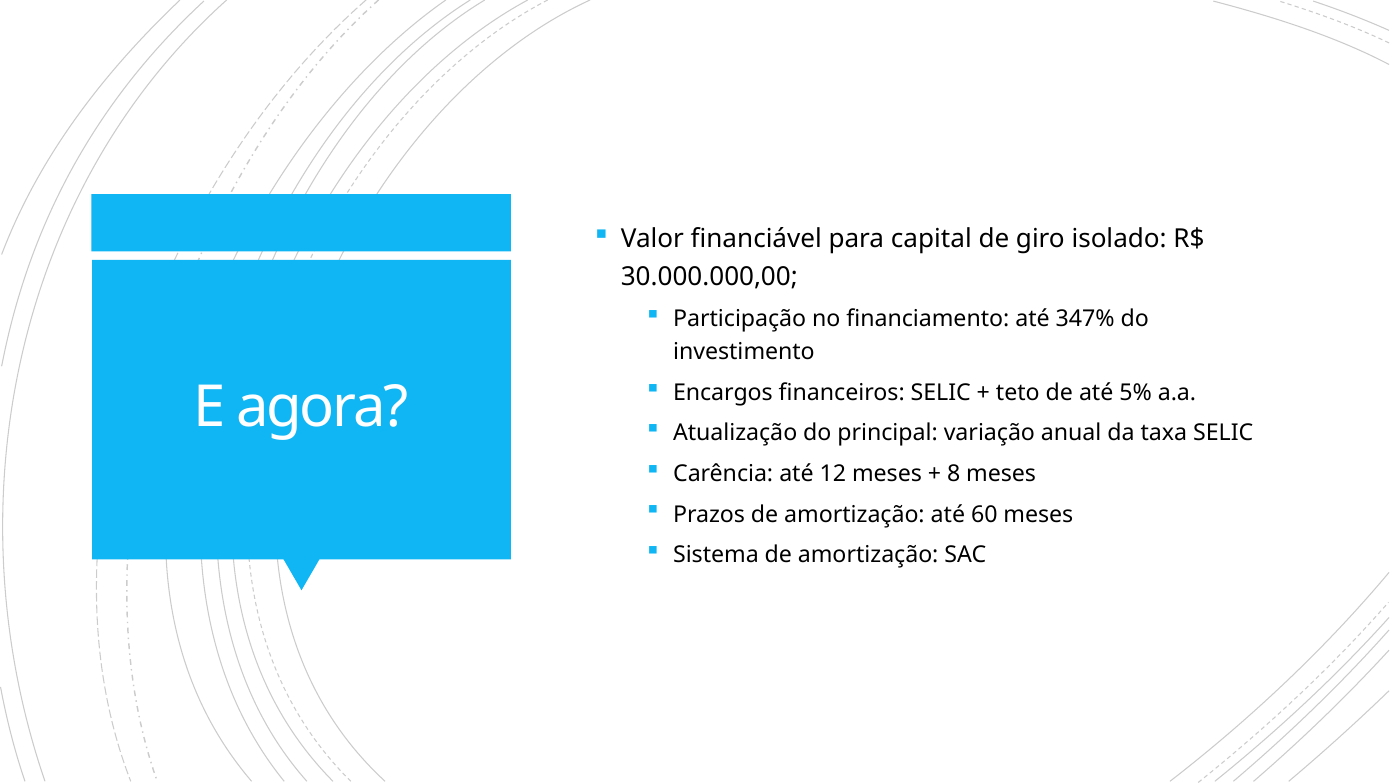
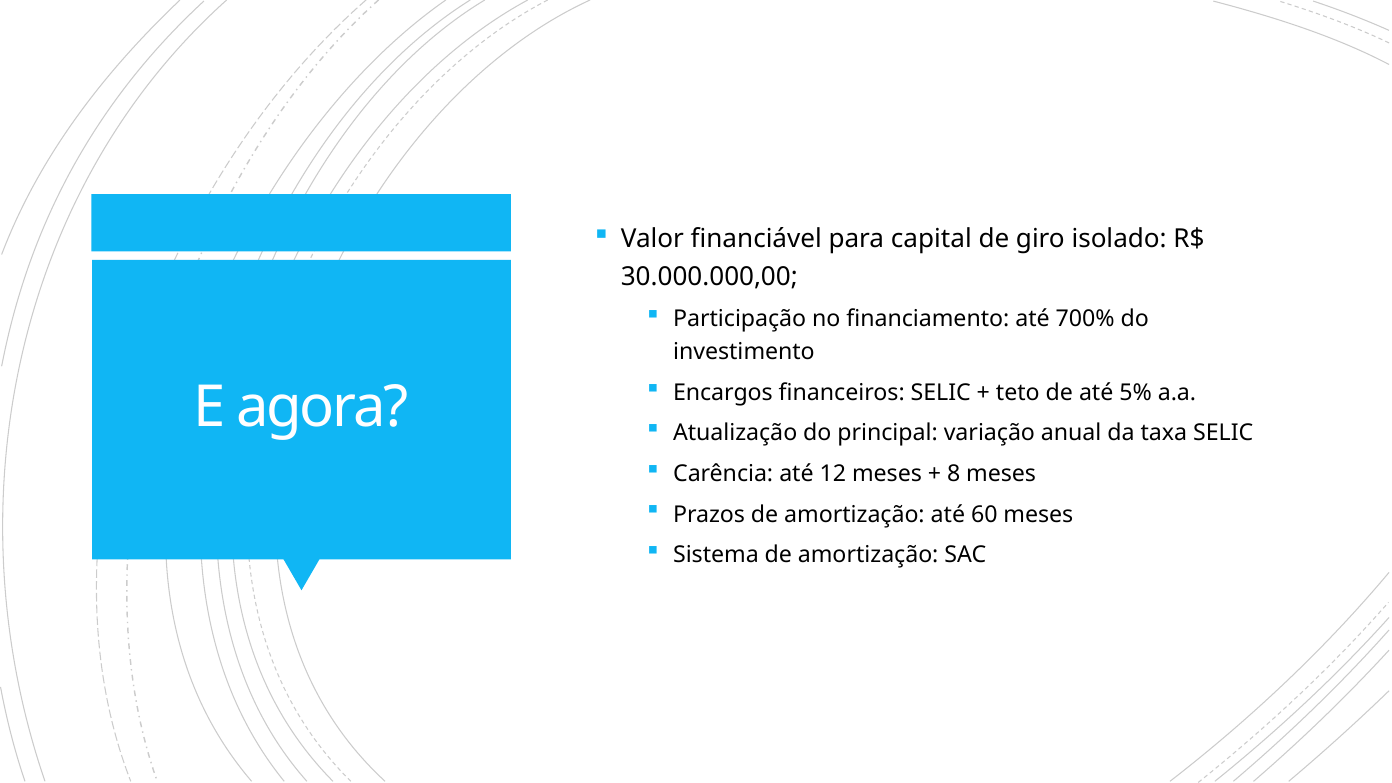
347%: 347% -> 700%
